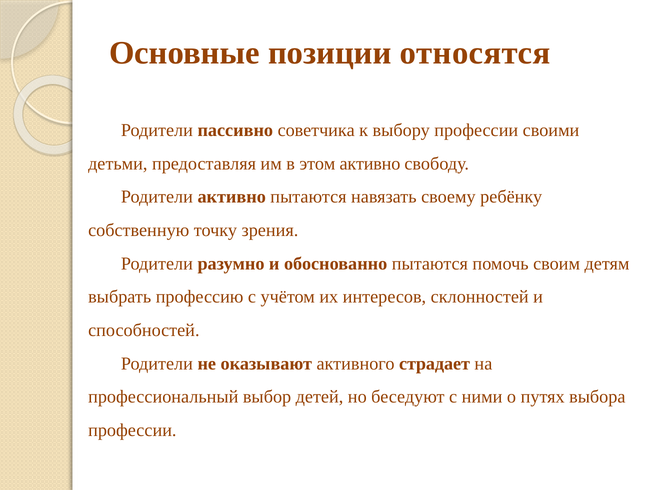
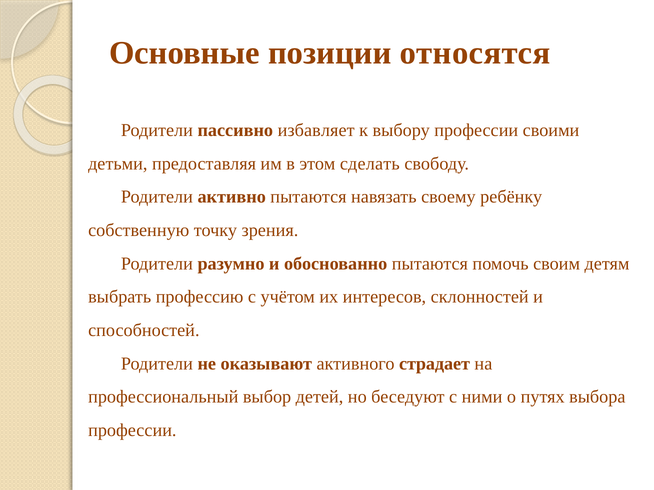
советчика: советчика -> избавляет
этом активно: активно -> сделать
